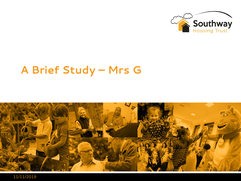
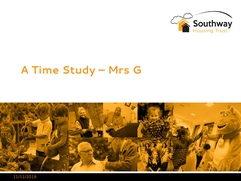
Brief: Brief -> Time
